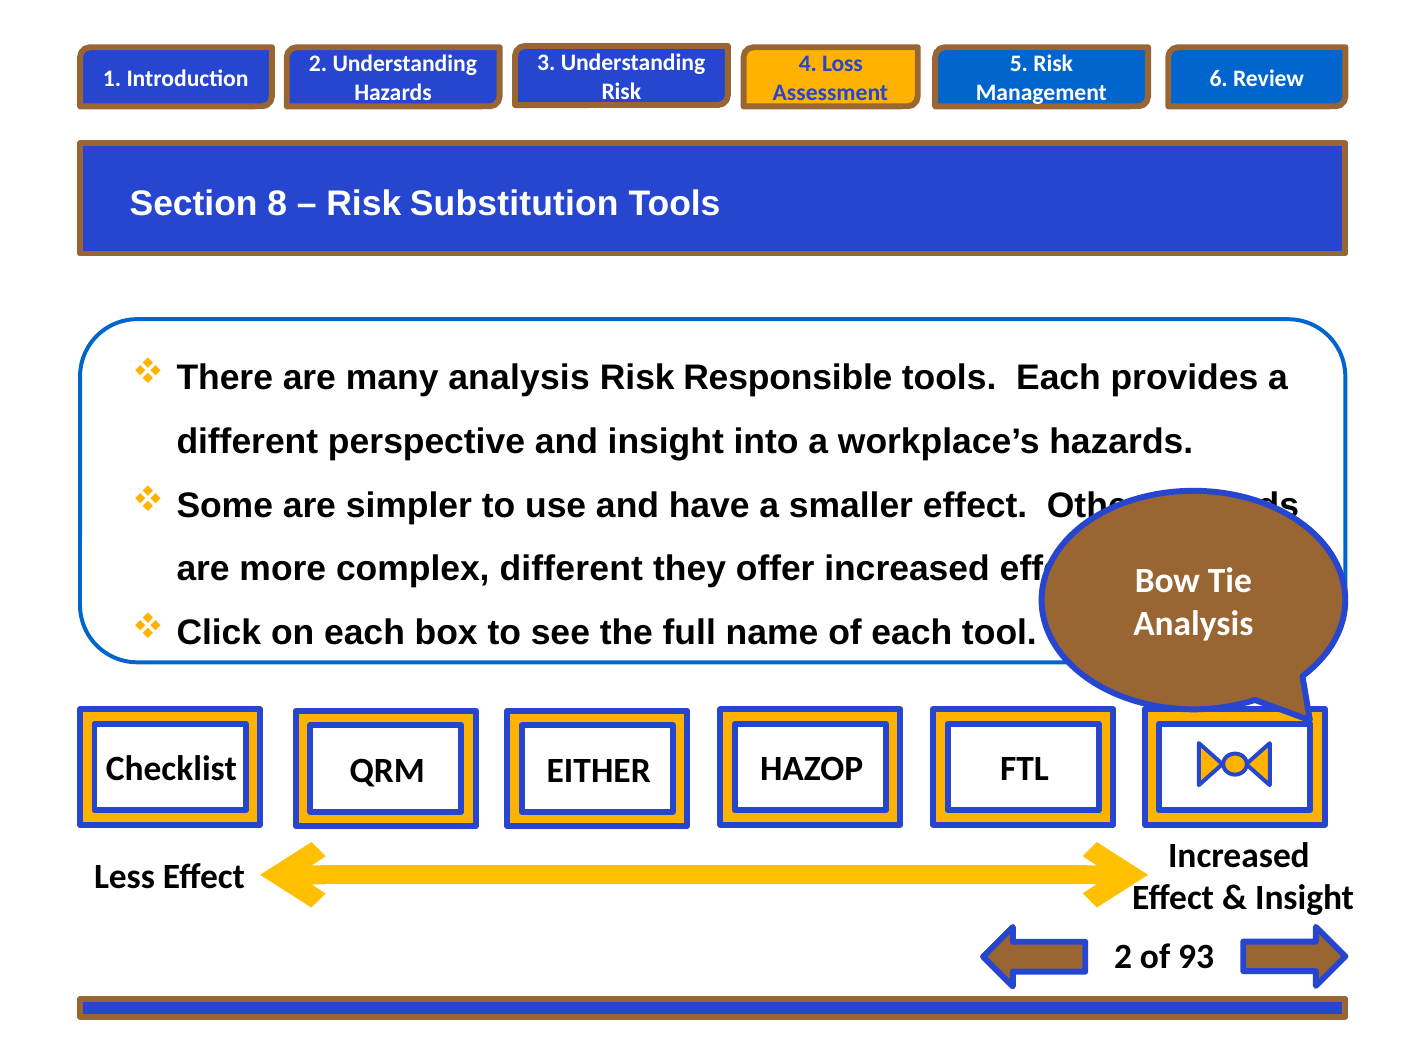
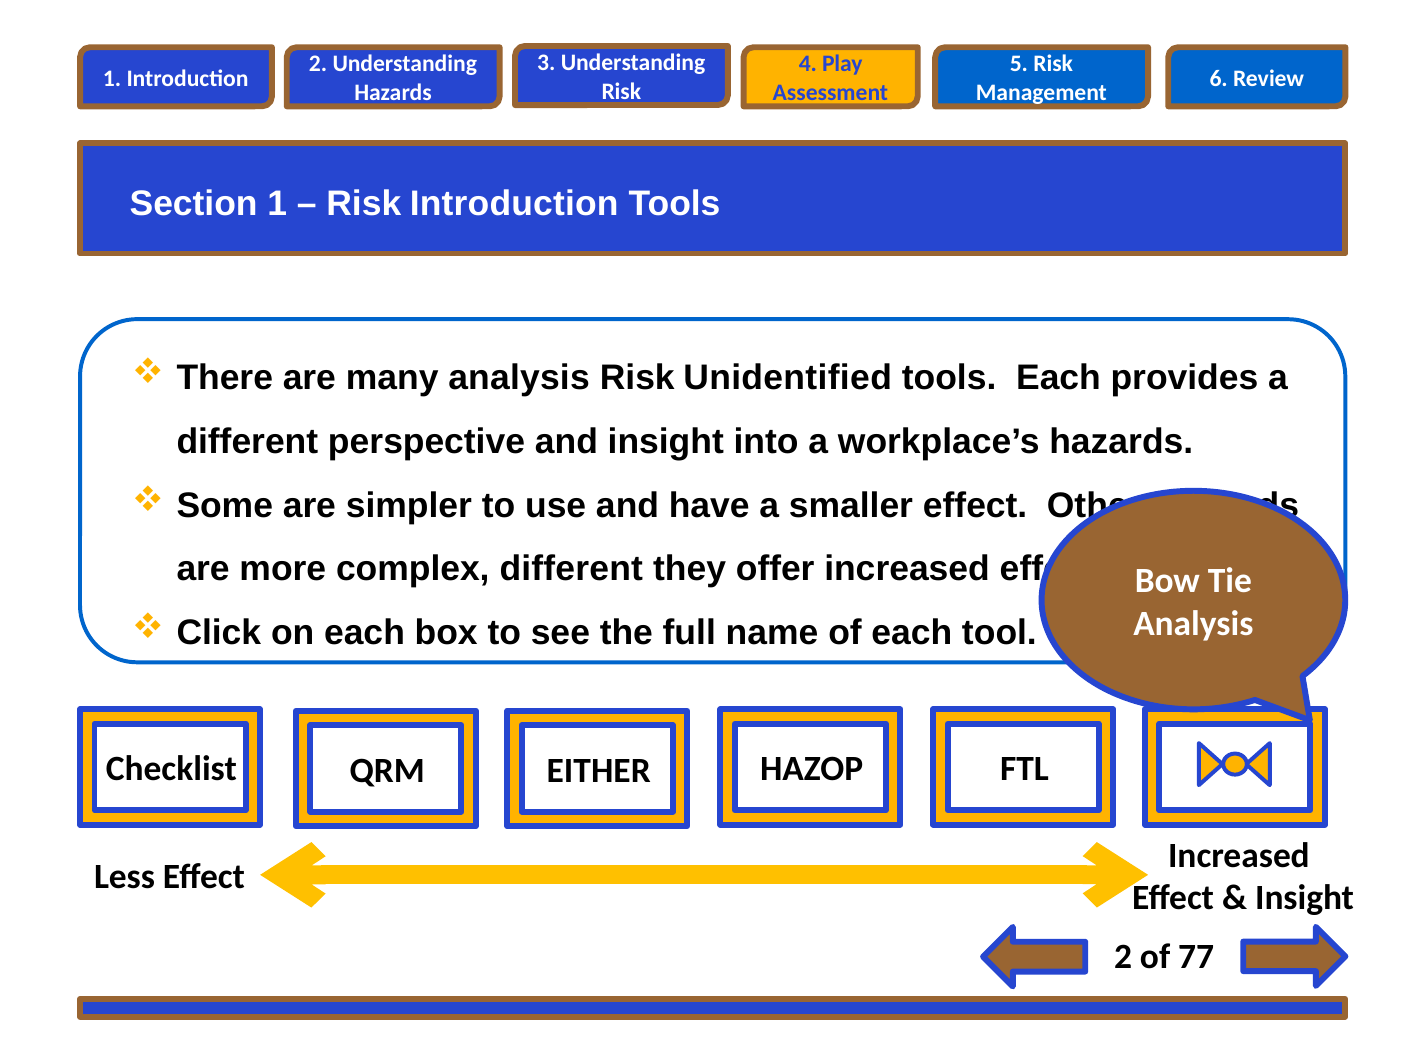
Loss: Loss -> Play
Section 8: 8 -> 1
Risk Substitution: Substitution -> Introduction
Responsible: Responsible -> Unidentified
93: 93 -> 77
